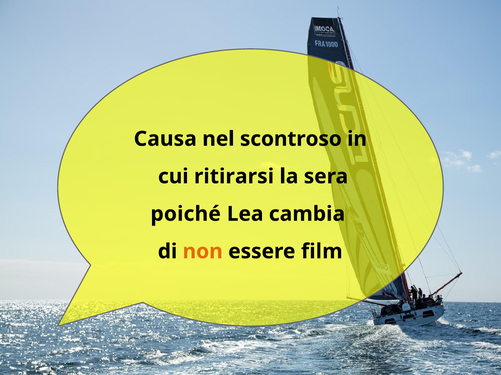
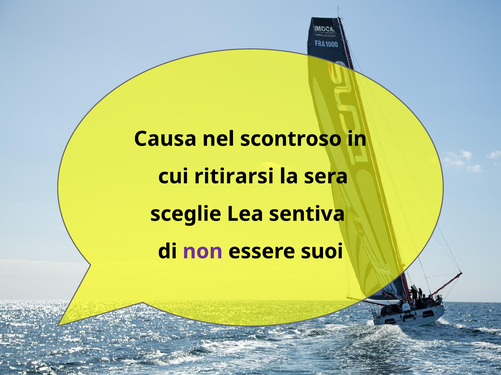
poiché: poiché -> sceglie
cambia: cambia -> sentiva
non colour: orange -> purple
film: film -> suoi
